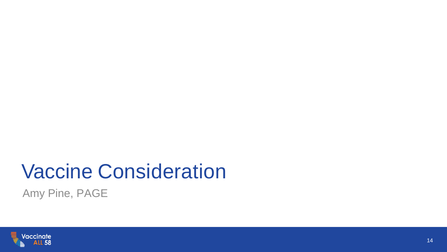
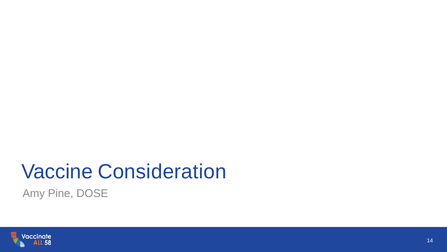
PAGE: PAGE -> DOSE
